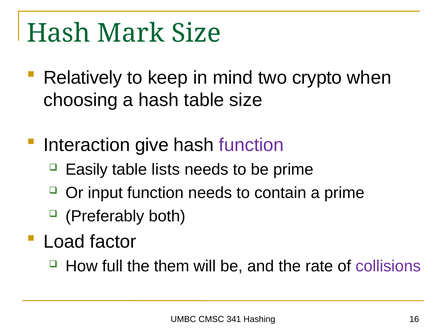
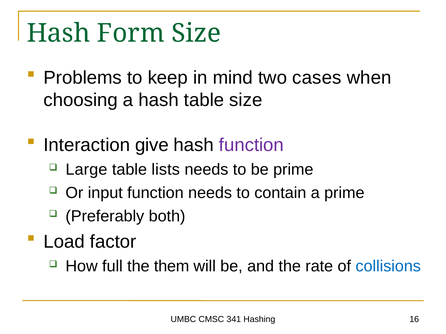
Mark: Mark -> Form
Relatively: Relatively -> Problems
crypto: crypto -> cases
Easily: Easily -> Large
collisions colour: purple -> blue
